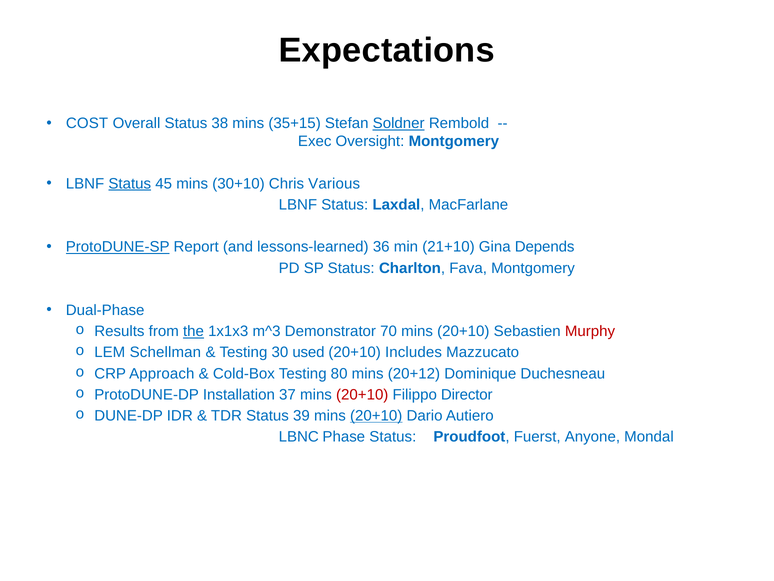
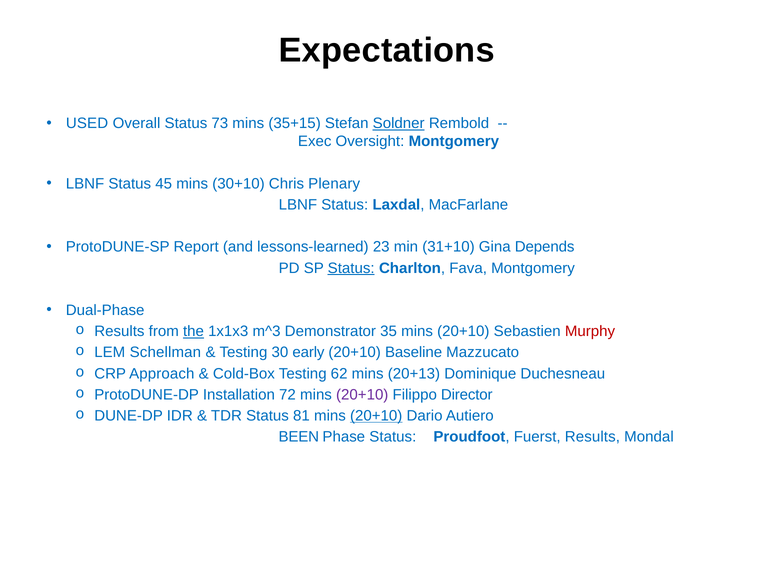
COST: COST -> USED
38: 38 -> 73
Status at (130, 184) underline: present -> none
Various: Various -> Plenary
ProtoDUNE-SP underline: present -> none
36: 36 -> 23
21+10: 21+10 -> 31+10
Status at (351, 268) underline: none -> present
70: 70 -> 35
used: used -> early
Includes: Includes -> Baseline
80: 80 -> 62
20+12: 20+12 -> 20+13
37: 37 -> 72
20+10 at (362, 394) colour: red -> purple
39: 39 -> 81
LBNC: LBNC -> BEEN
Fuerst Anyone: Anyone -> Results
